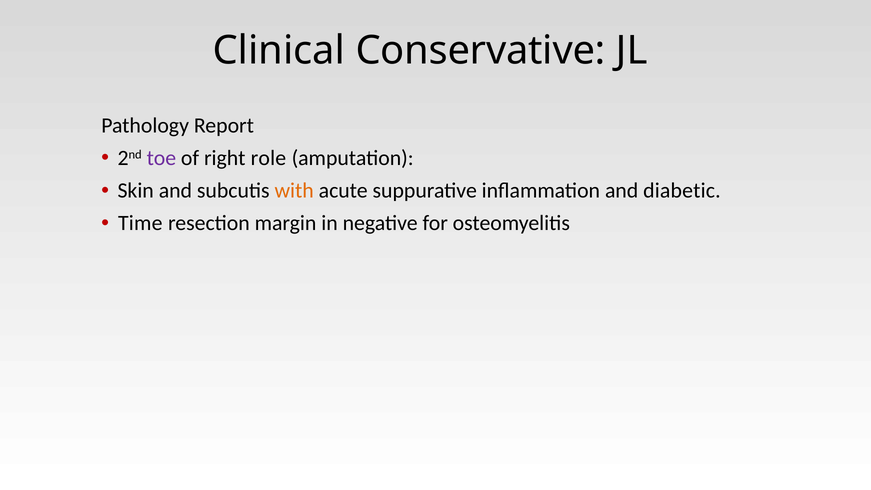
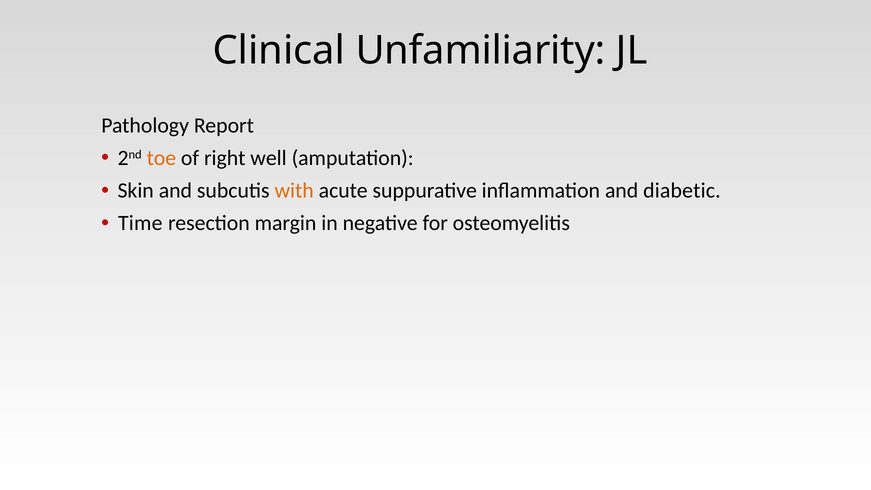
Conservative: Conservative -> Unfamiliarity
toe colour: purple -> orange
role: role -> well
